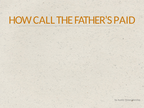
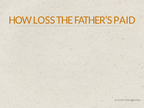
CALL: CALL -> LOSS
